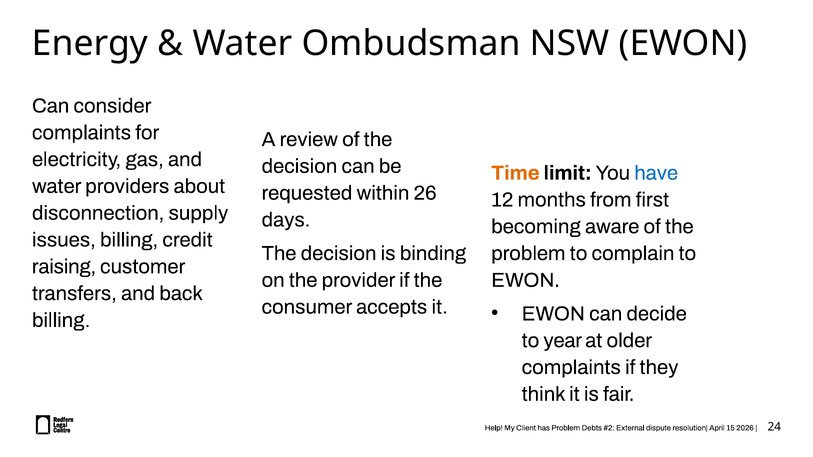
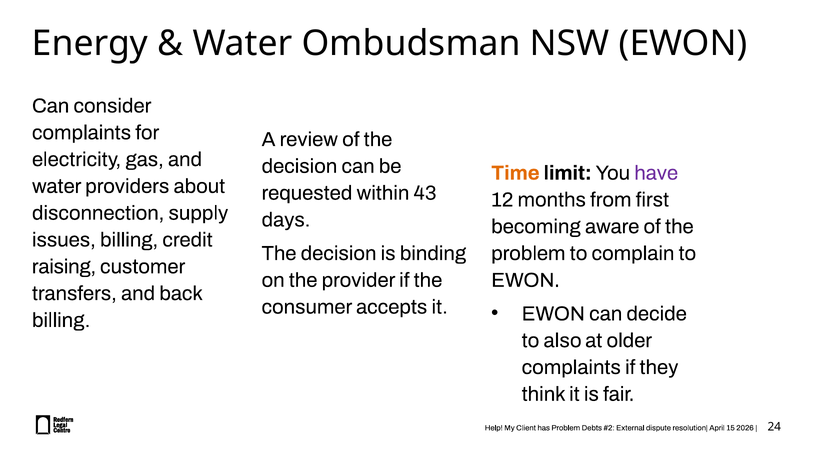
have colour: blue -> purple
26: 26 -> 43
year: year -> also
